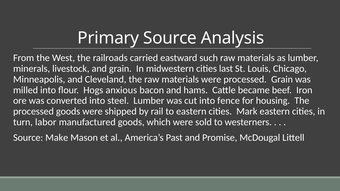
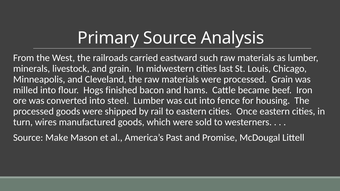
anxious: anxious -> finished
Mark: Mark -> Once
labor: labor -> wires
